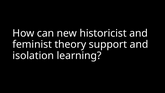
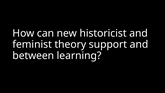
isolation: isolation -> between
